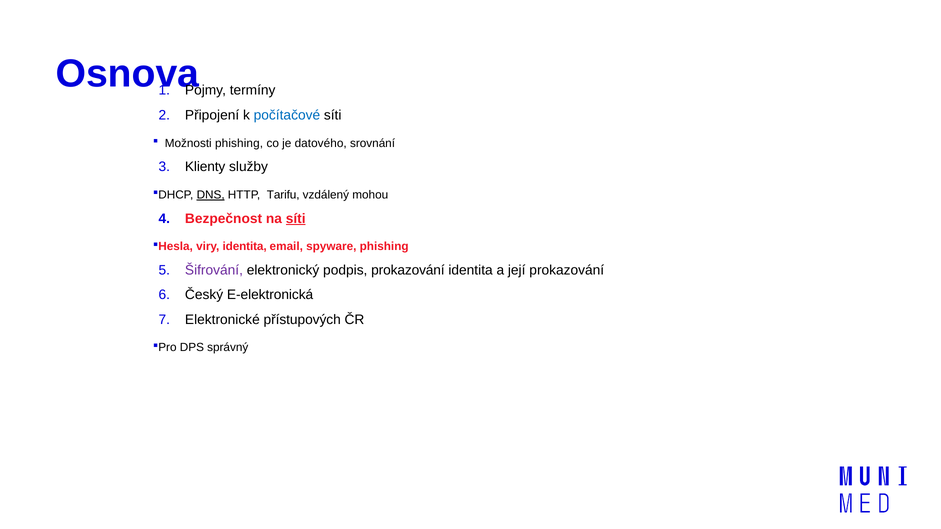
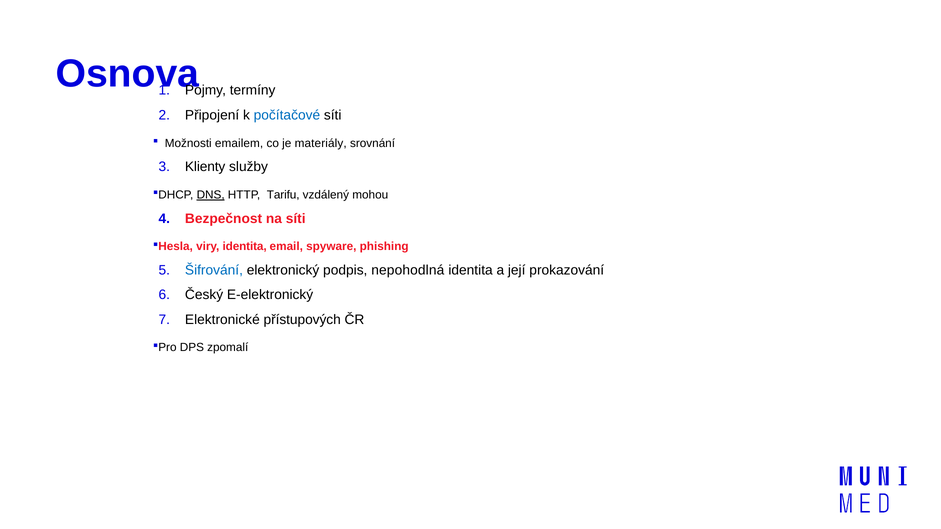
Možnosti phishing: phishing -> emailem
datového: datového -> materiály
síti at (296, 219) underline: present -> none
Šifrování colour: purple -> blue
podpis prokazování: prokazování -> nepohodlná
E-elektronická: E-elektronická -> E-elektronický
správný: správný -> zpomalí
